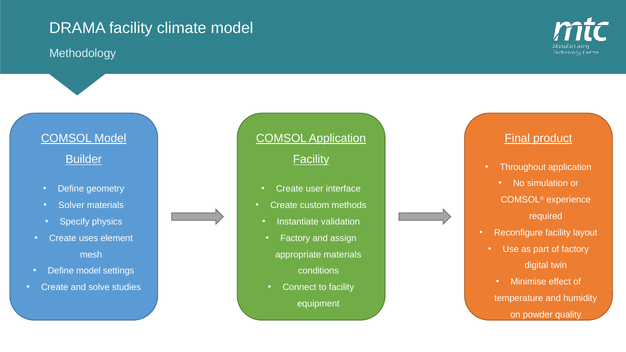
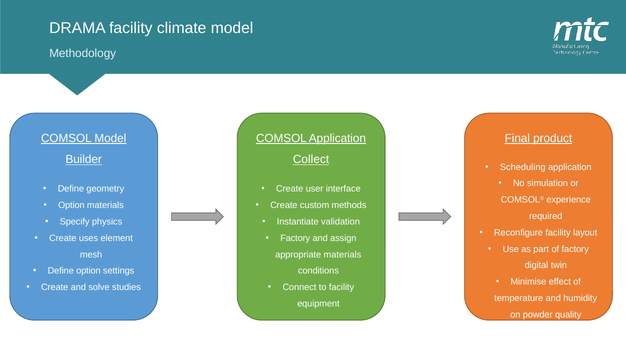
Facility at (311, 159): Facility -> Collect
Throughout: Throughout -> Scheduling
Solver at (71, 205): Solver -> Option
Define model: model -> option
